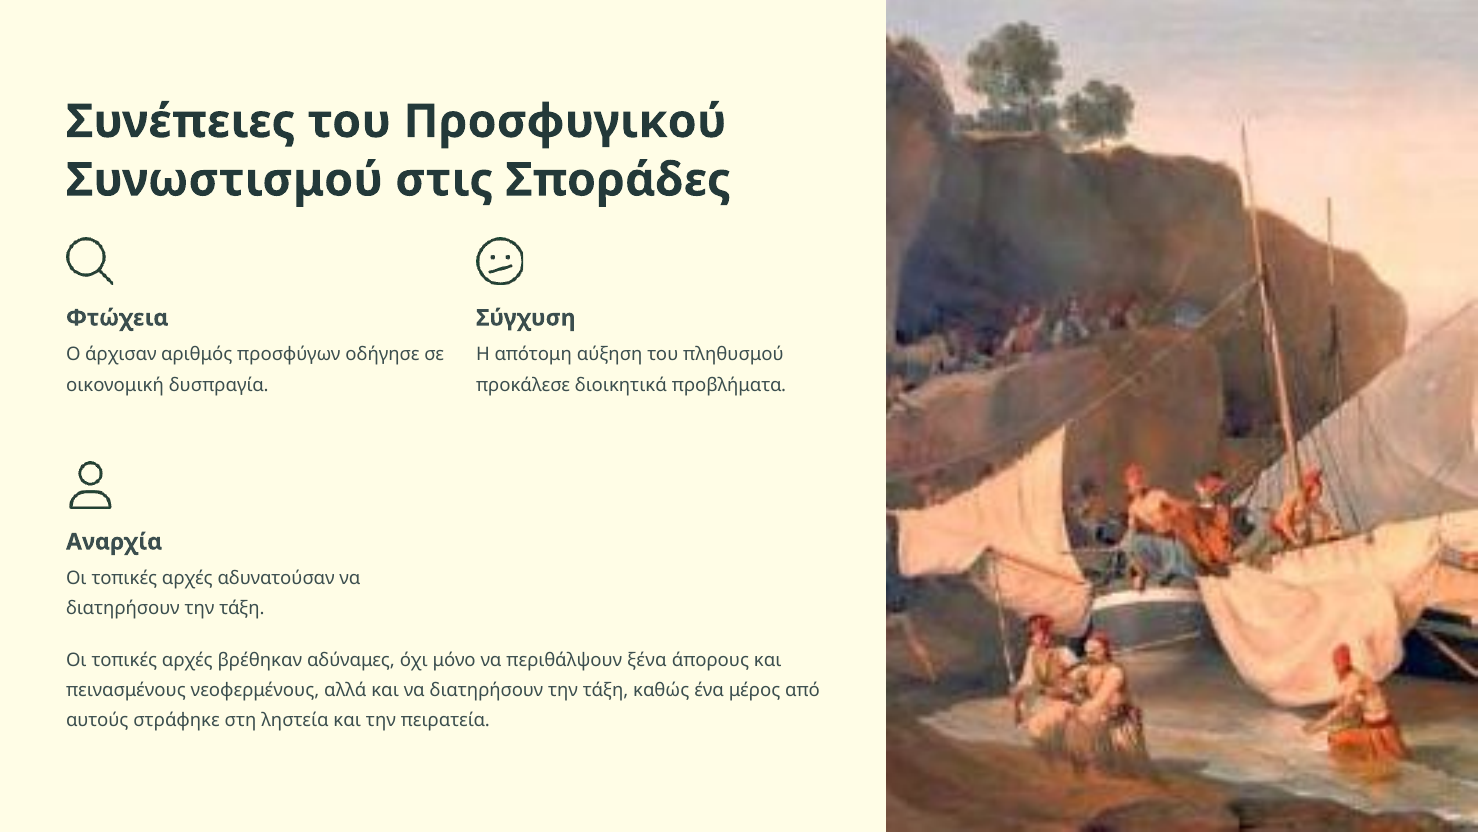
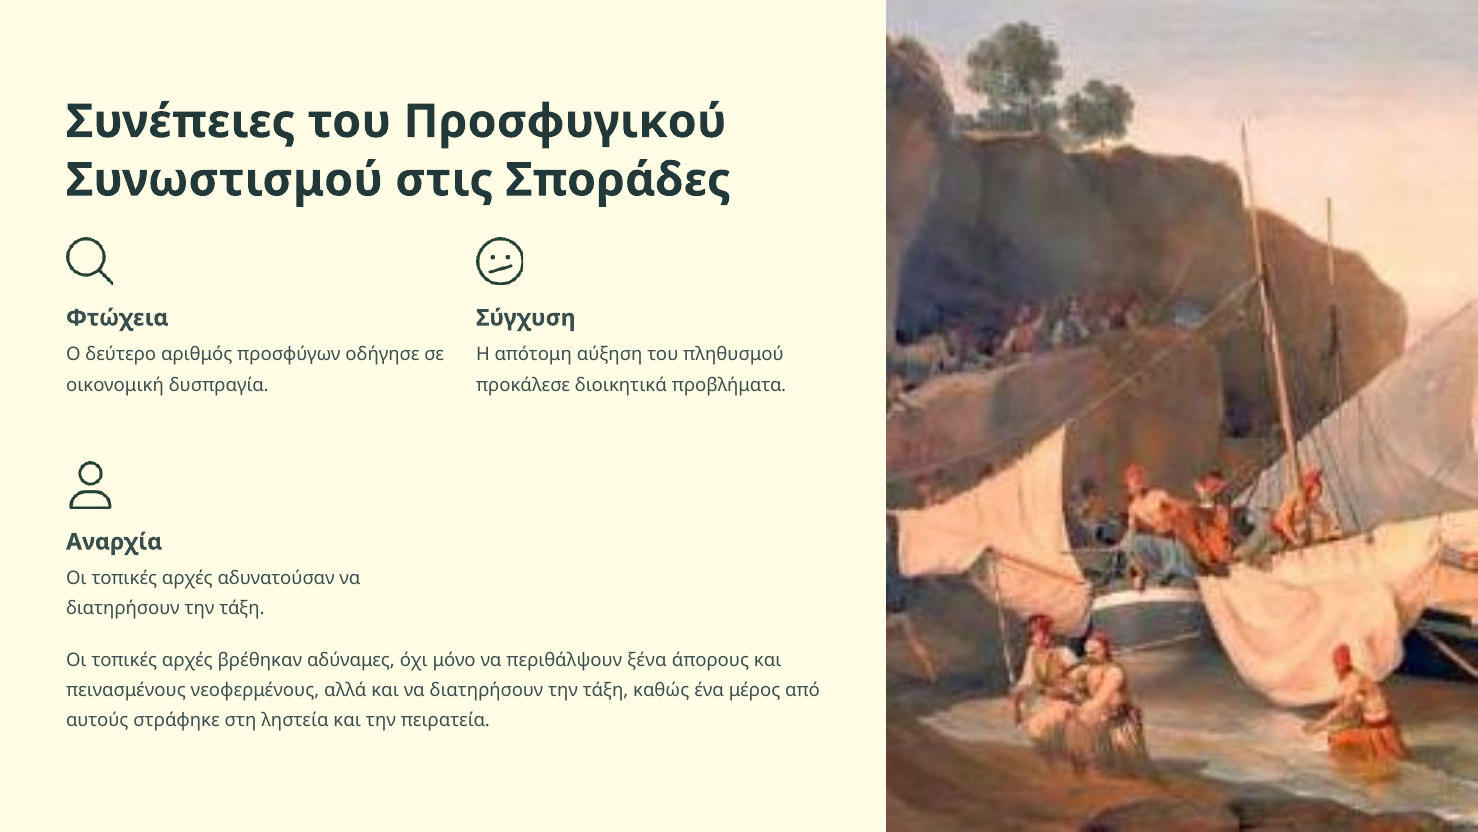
άρχισαν: άρχισαν -> δεύτερο
